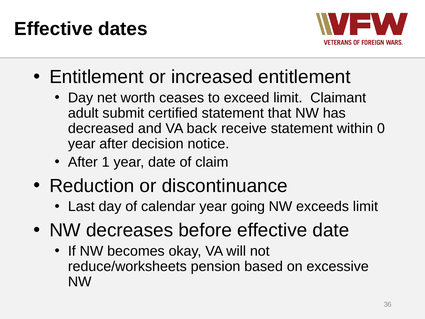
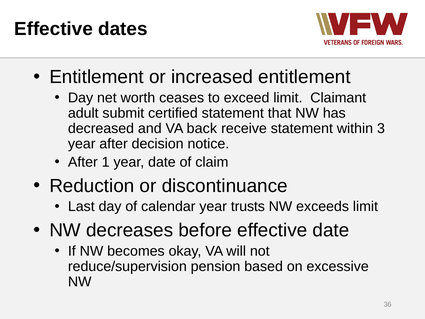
0: 0 -> 3
going: going -> trusts
reduce/worksheets: reduce/worksheets -> reduce/supervision
